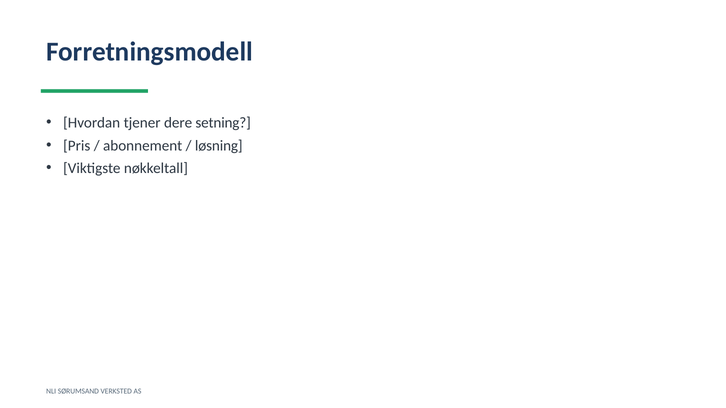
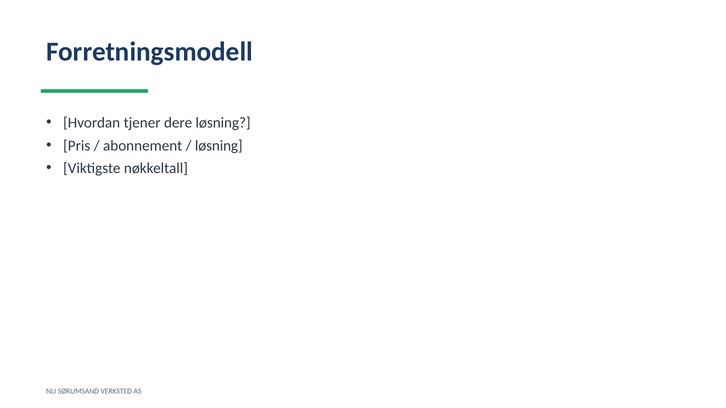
dere setning: setning -> løsning
